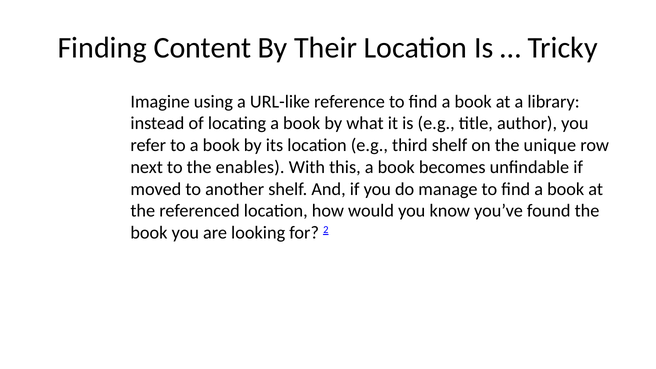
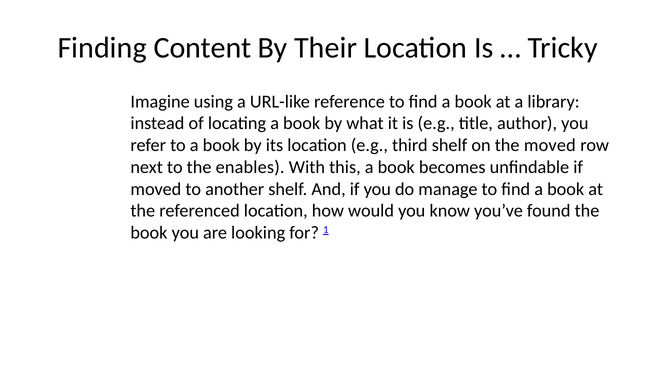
the unique: unique -> moved
2: 2 -> 1
